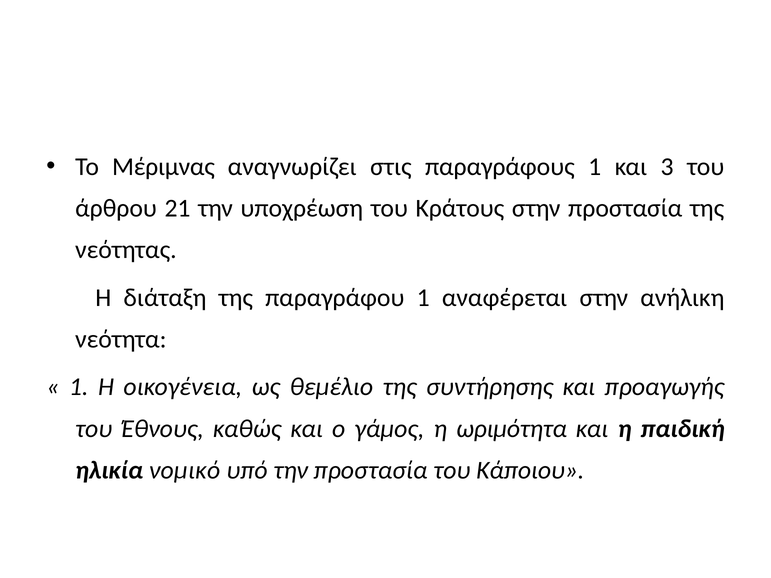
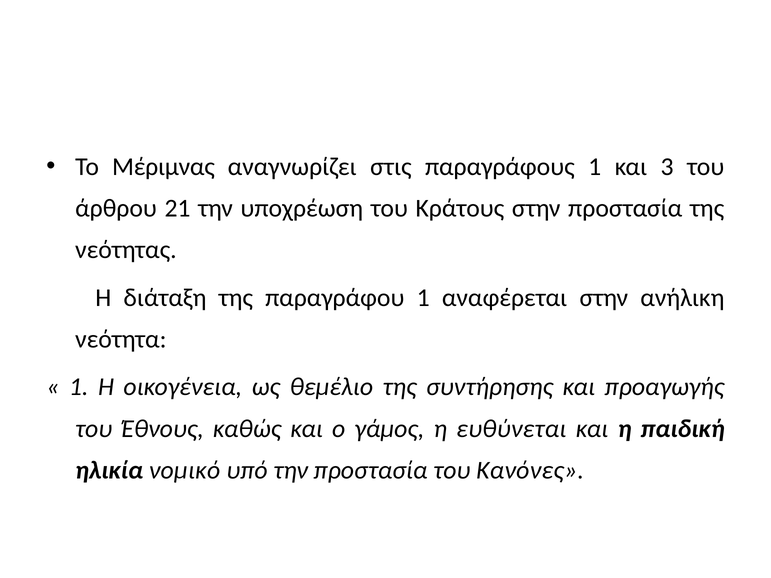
ωριμότητα: ωριμότητα -> ευθύνεται
Κάποιου: Κάποιου -> Κανόνες
